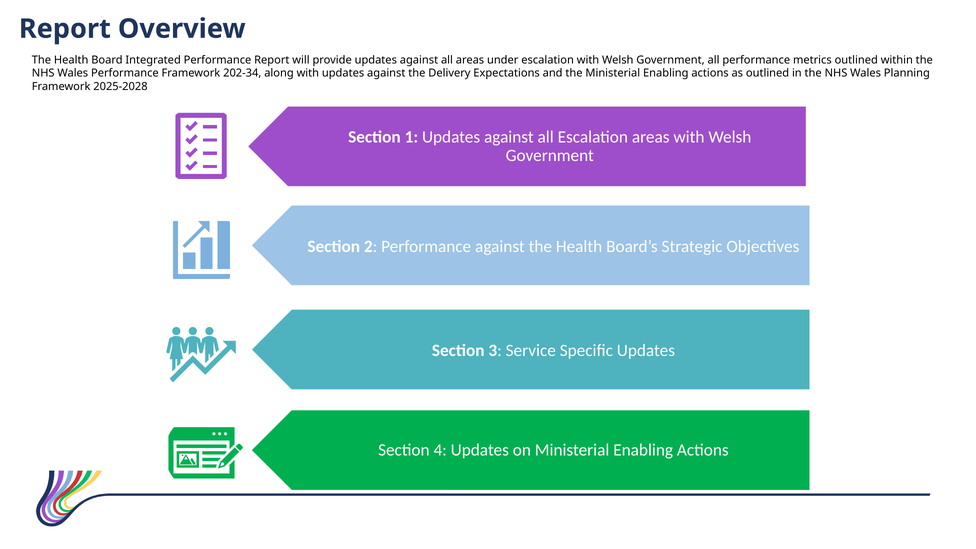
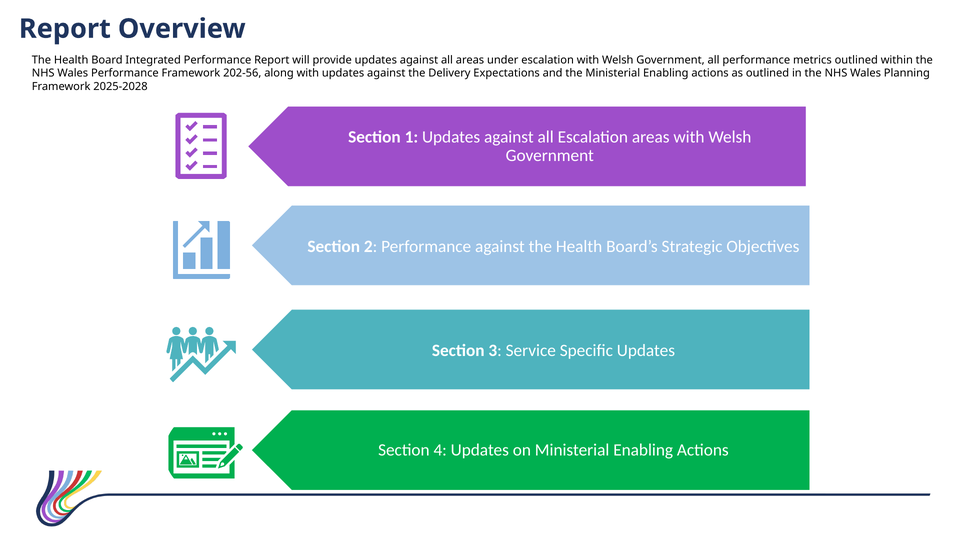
202-34: 202-34 -> 202-56
